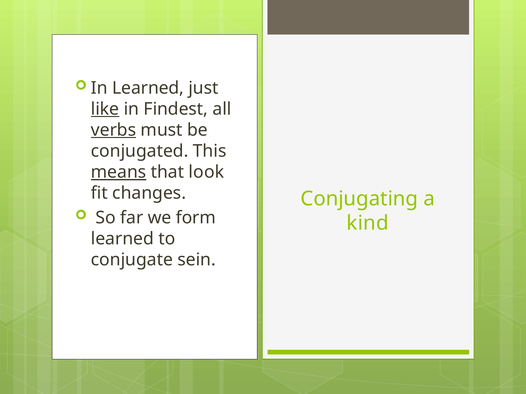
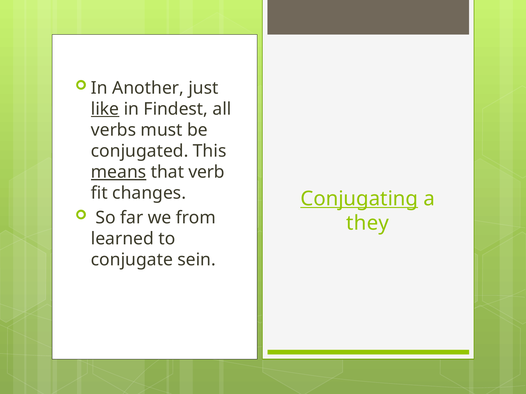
In Learned: Learned -> Another
verbs underline: present -> none
look: look -> verb
Conjugating underline: none -> present
form: form -> from
kind: kind -> they
